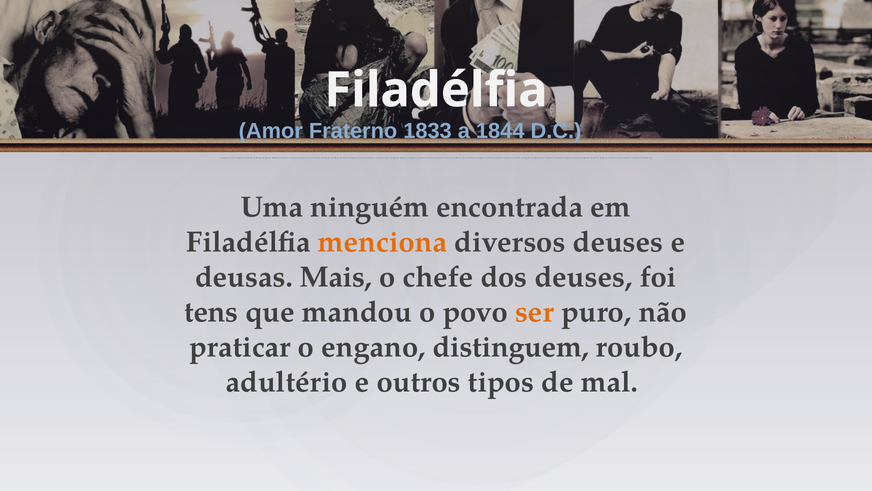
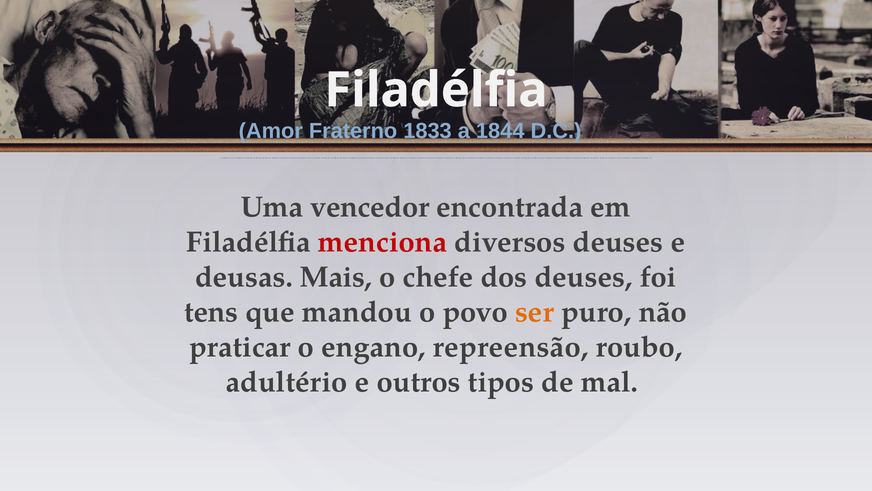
ninguém: ninguém -> vencedor
menciona colour: orange -> red
distinguem: distinguem -> repreensão
